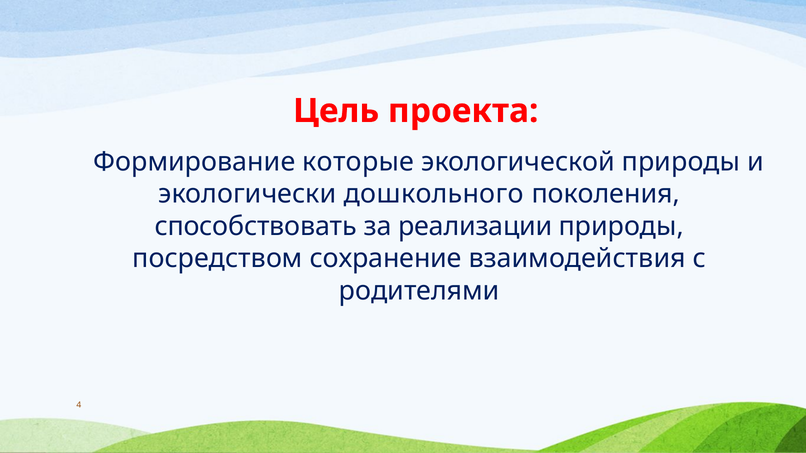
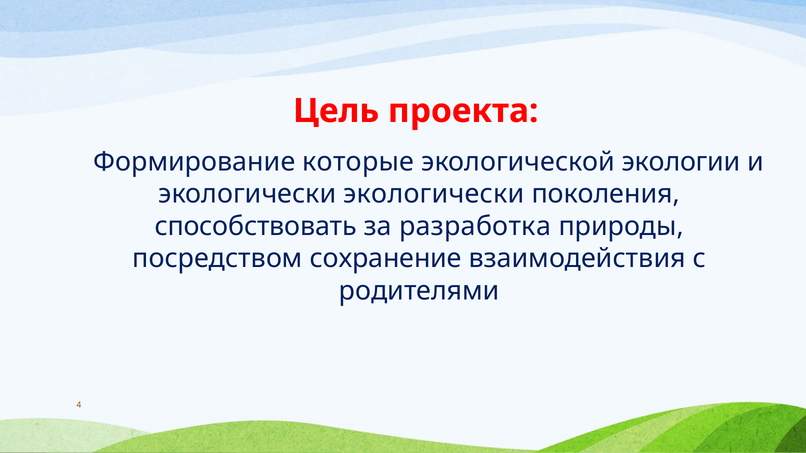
экологической природы: природы -> экологии
экологически дошкольного: дошкольного -> экологически
реализации: реализации -> разработка
